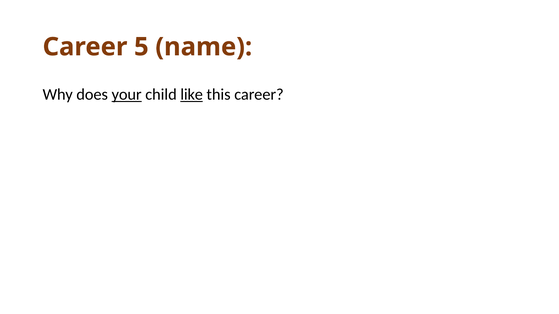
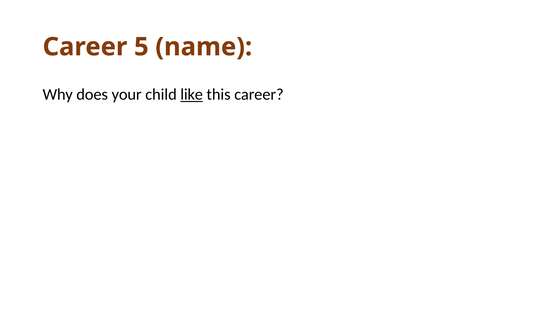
your underline: present -> none
